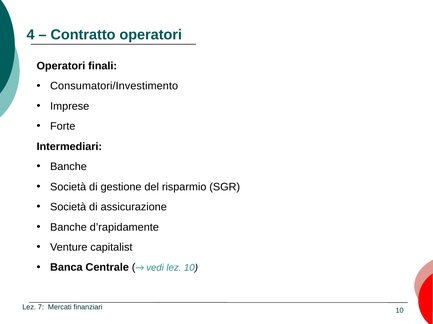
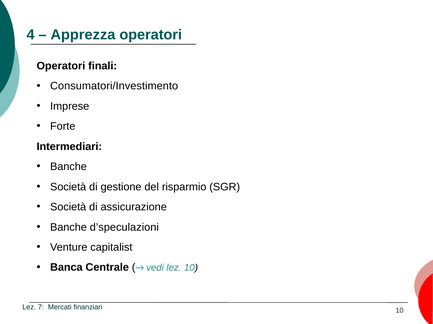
Contratto: Contratto -> Apprezza
d’rapidamente: d’rapidamente -> d’speculazioni
